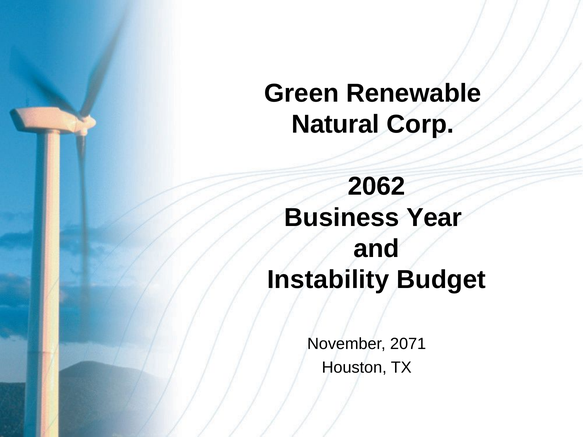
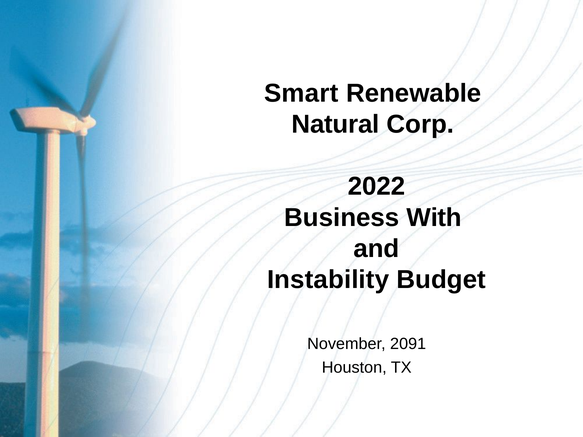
Green: Green -> Smart
2062: 2062 -> 2022
Year: Year -> With
2071: 2071 -> 2091
